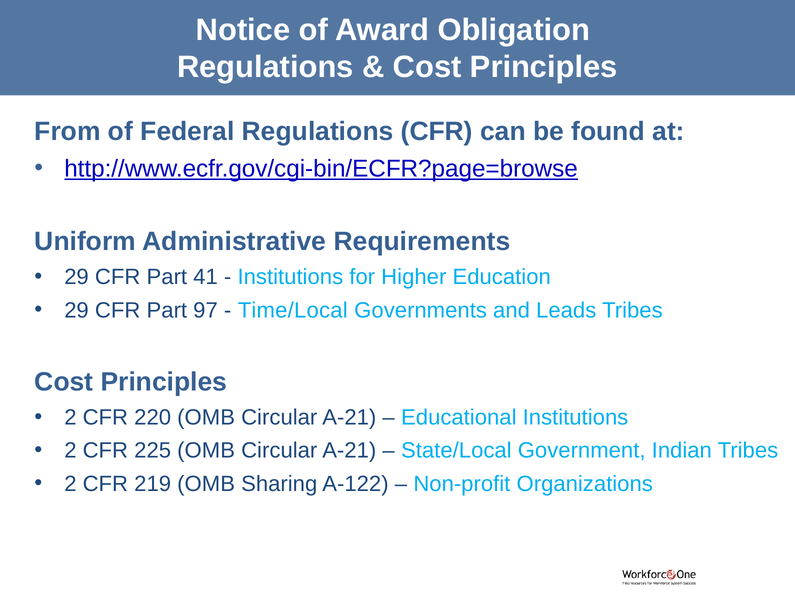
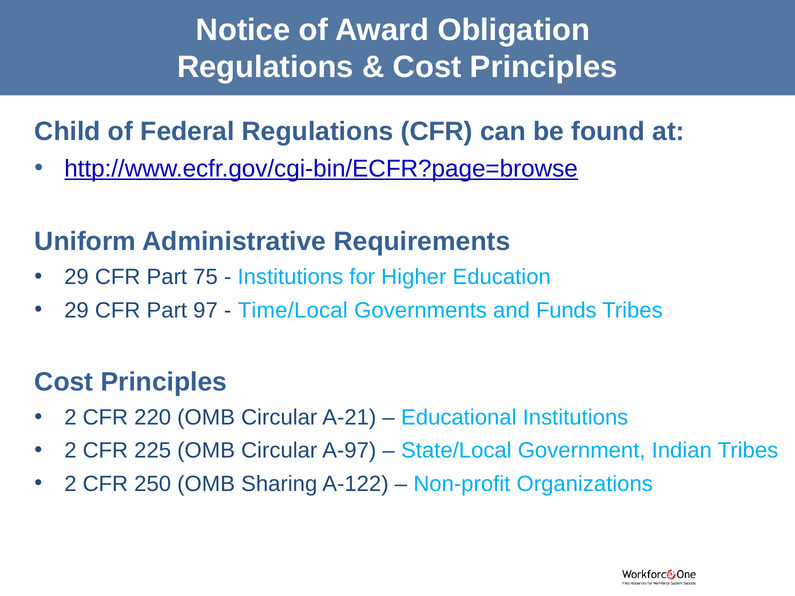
From: From -> Child
41: 41 -> 75
Leads: Leads -> Funds
225 OMB Circular A-21: A-21 -> A-97
219: 219 -> 250
